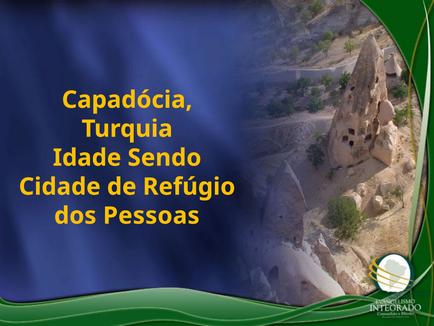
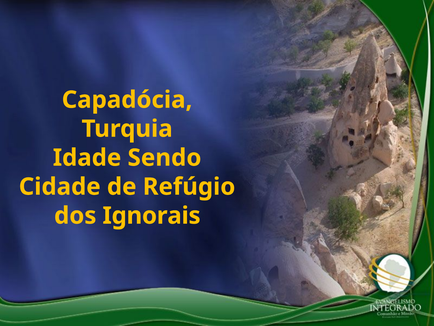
Pessoas: Pessoas -> Ignorais
